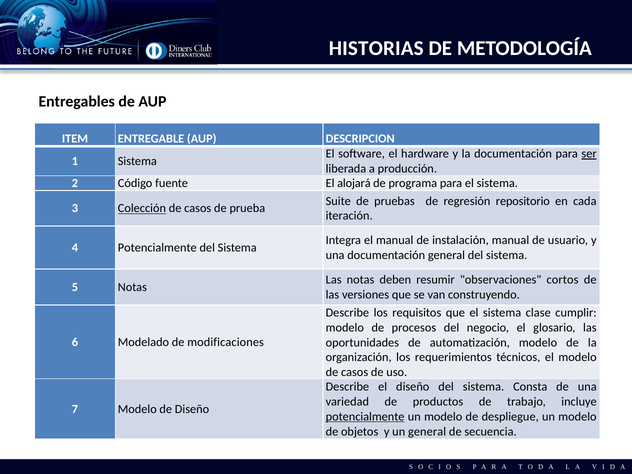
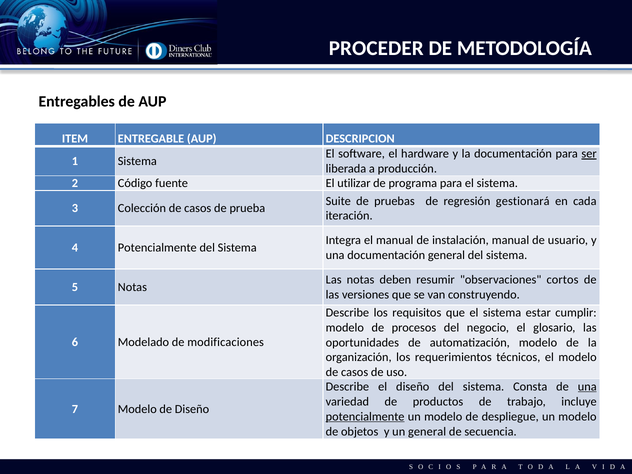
HISTORIAS: HISTORIAS -> PROCEDER
alojará: alojará -> utilizar
repositorio: repositorio -> gestionará
Colección underline: present -> none
clase: clase -> estar
una at (587, 387) underline: none -> present
